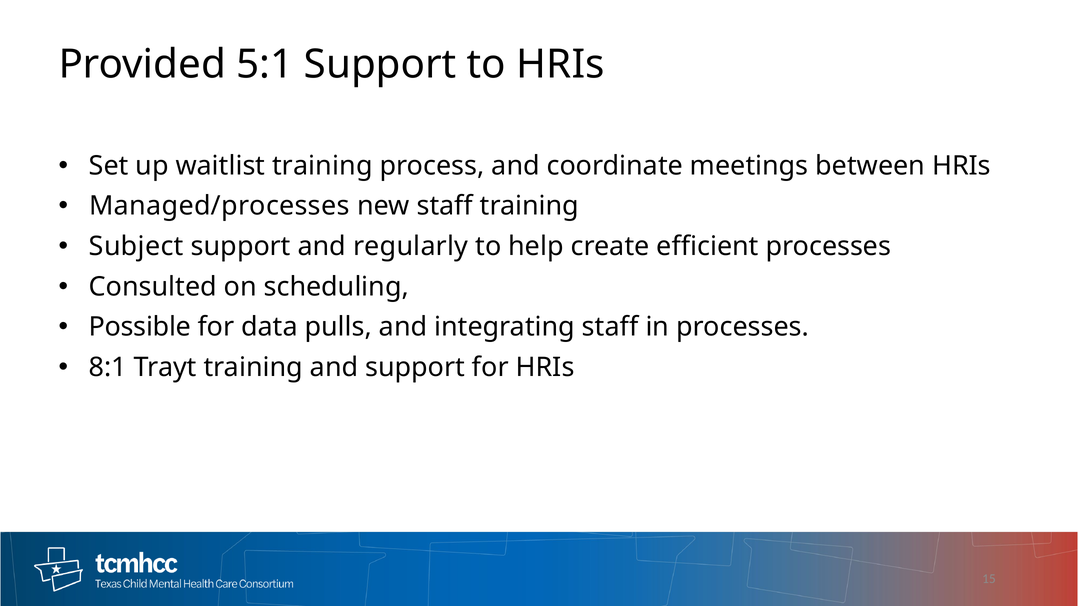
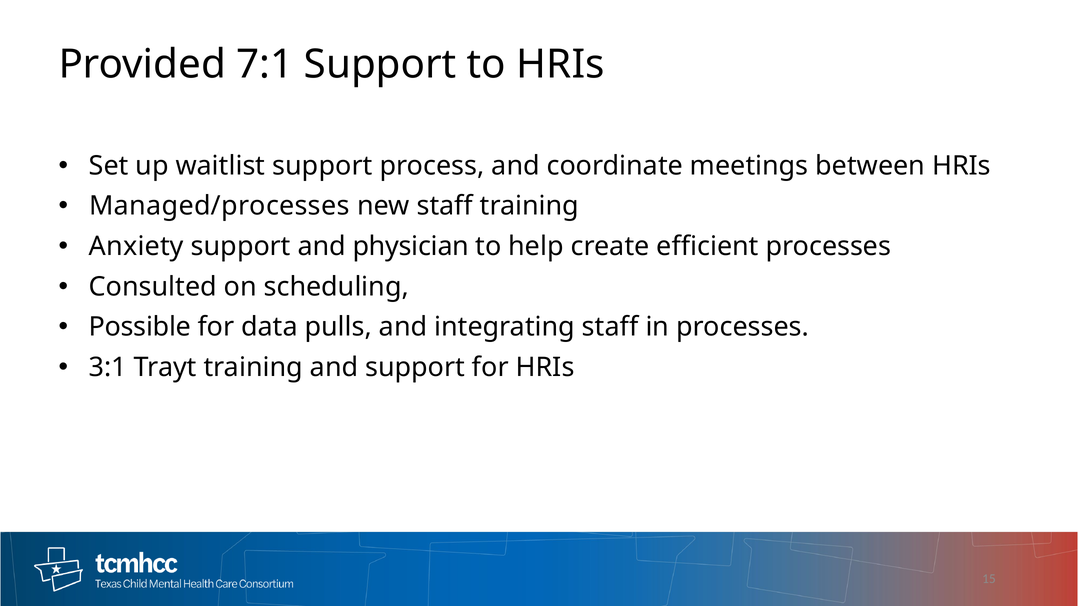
5:1: 5:1 -> 7:1
waitlist training: training -> support
Subject: Subject -> Anxiety
regularly: regularly -> physician
8:1: 8:1 -> 3:1
